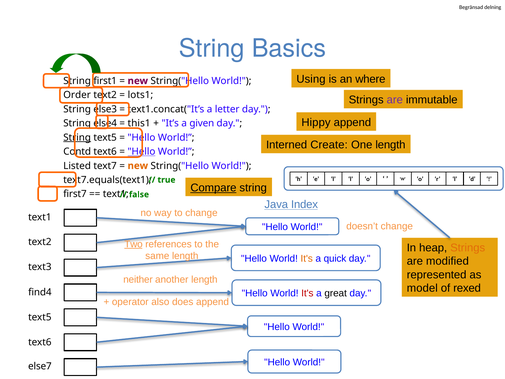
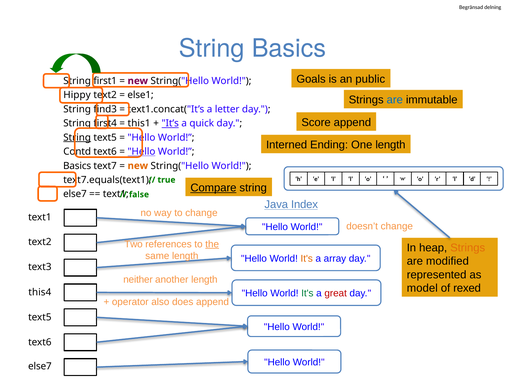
Using: Using -> Goals
where: where -> public
Order: Order -> Hippy
lots1: lots1 -> else1
are at (395, 100) colour: purple -> blue
else3: else3 -> find3
Hippy: Hippy -> Score
else4: else4 -> first4
It’s underline: none -> present
given: given -> quick
Create: Create -> Ending
Listed at (77, 166): Listed -> Basics
first7 at (75, 194): first7 -> else7
Two underline: present -> none
the underline: none -> present
quick: quick -> array
It's at (307, 293) colour: red -> green
great colour: black -> red
find4: find4 -> this4
